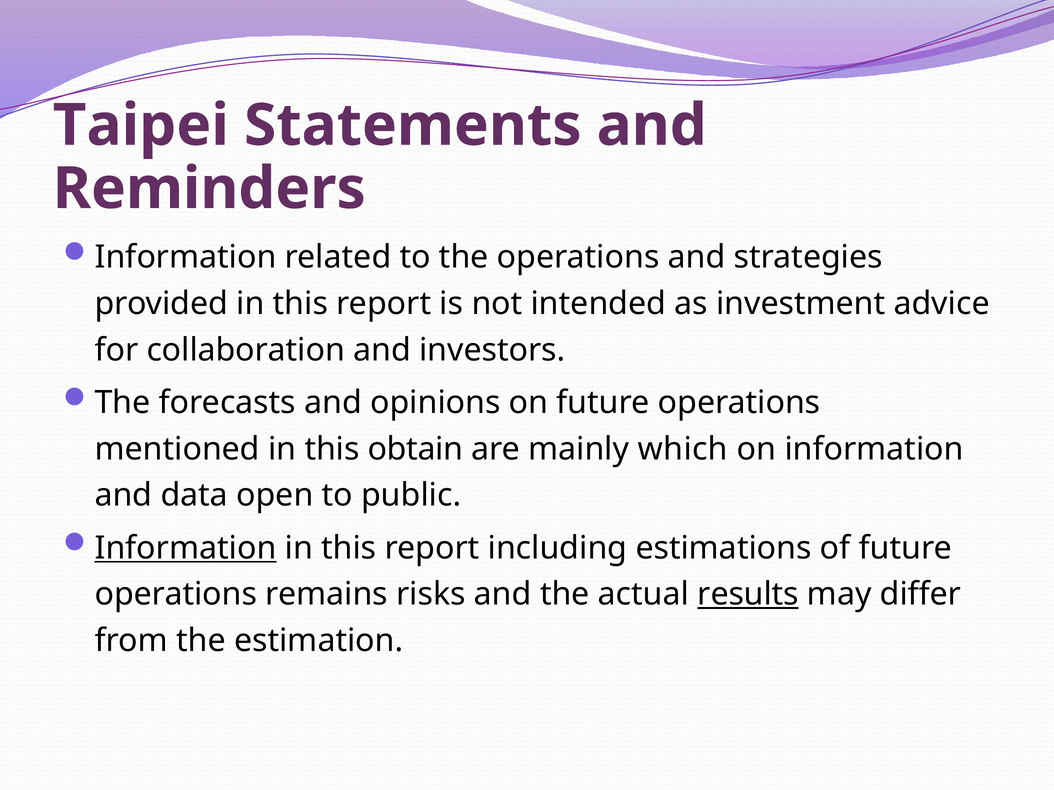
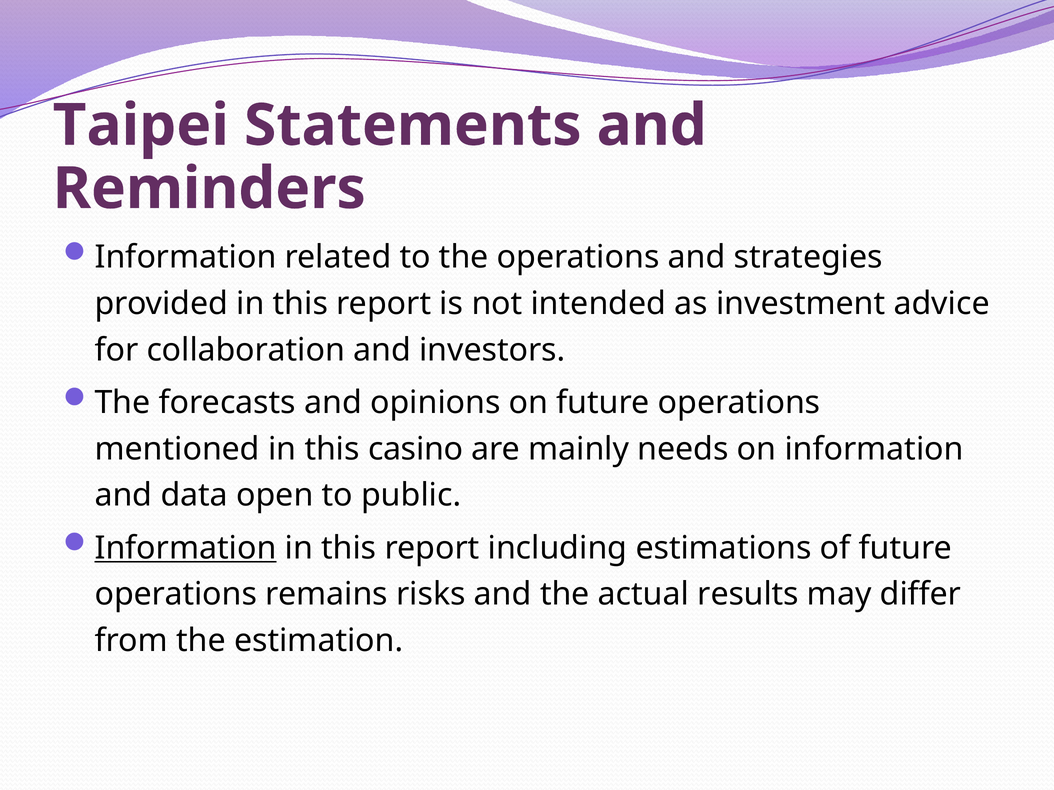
obtain: obtain -> casino
which: which -> needs
results underline: present -> none
